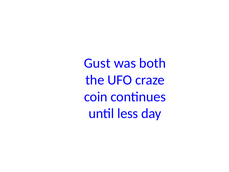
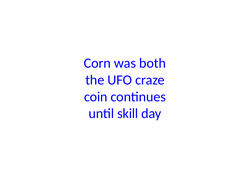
Gust: Gust -> Corn
less: less -> skill
